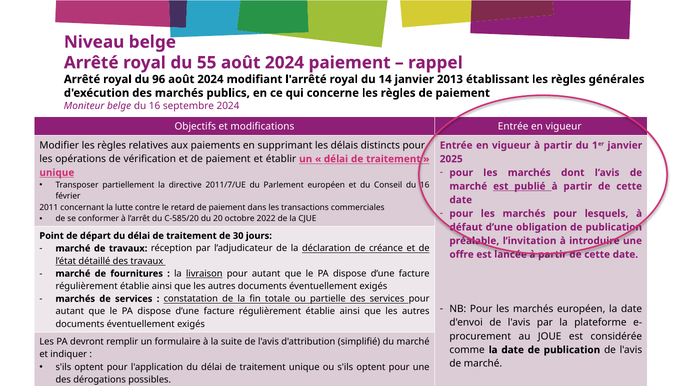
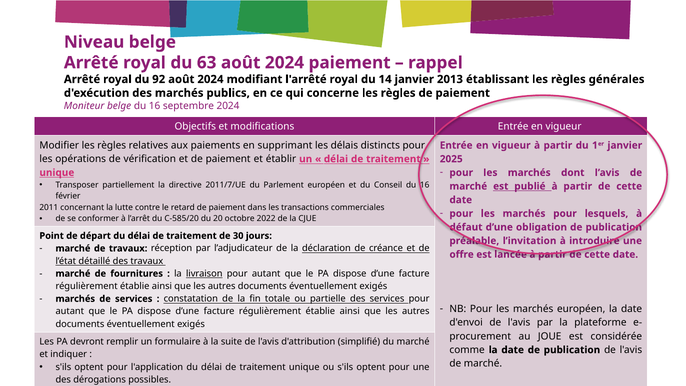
55: 55 -> 63
96: 96 -> 92
